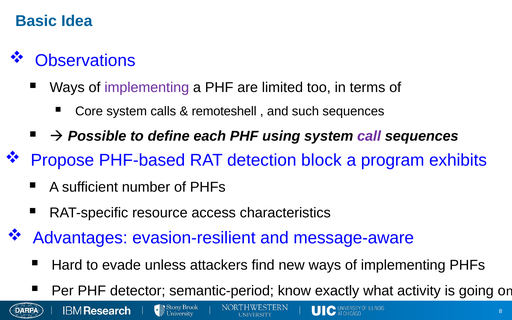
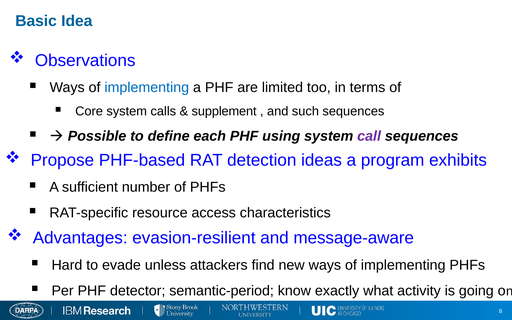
implementing at (147, 88) colour: purple -> blue
remoteshell: remoteshell -> supplement
block: block -> ideas
